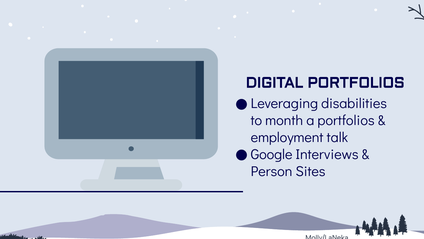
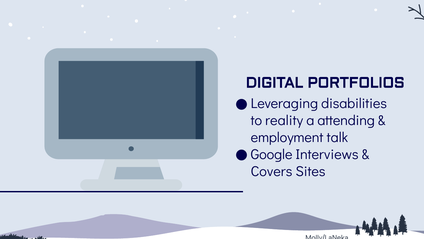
month: month -> reality
a portfolios: portfolios -> attending
Person: Person -> Covers
